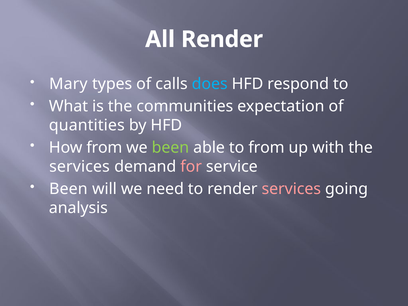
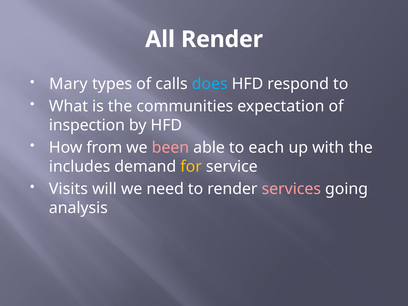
quantities: quantities -> inspection
been at (170, 148) colour: light green -> pink
to from: from -> each
services at (79, 167): services -> includes
for colour: pink -> yellow
Been at (68, 189): Been -> Visits
